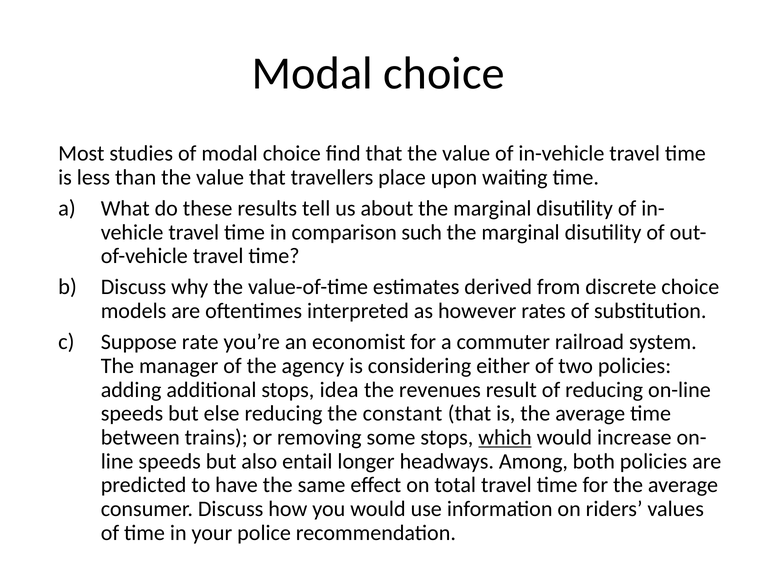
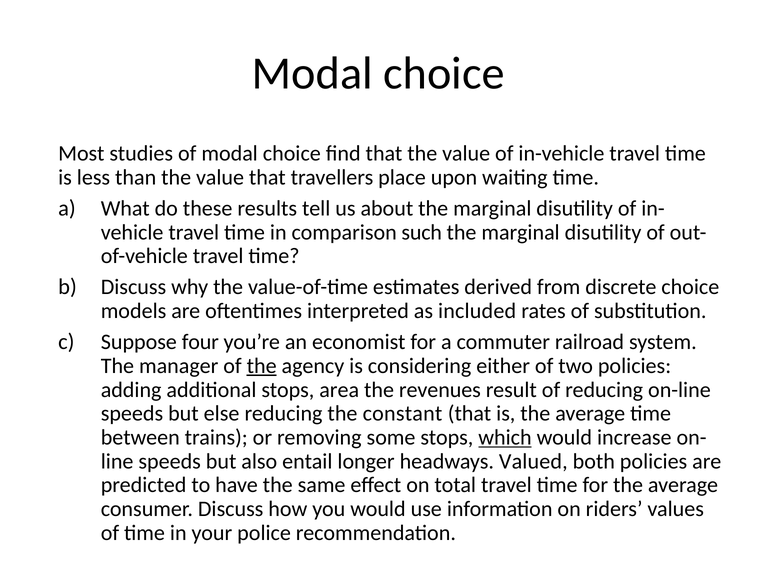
however: however -> included
rate: rate -> four
the at (262, 366) underline: none -> present
idea: idea -> area
Among: Among -> Valued
